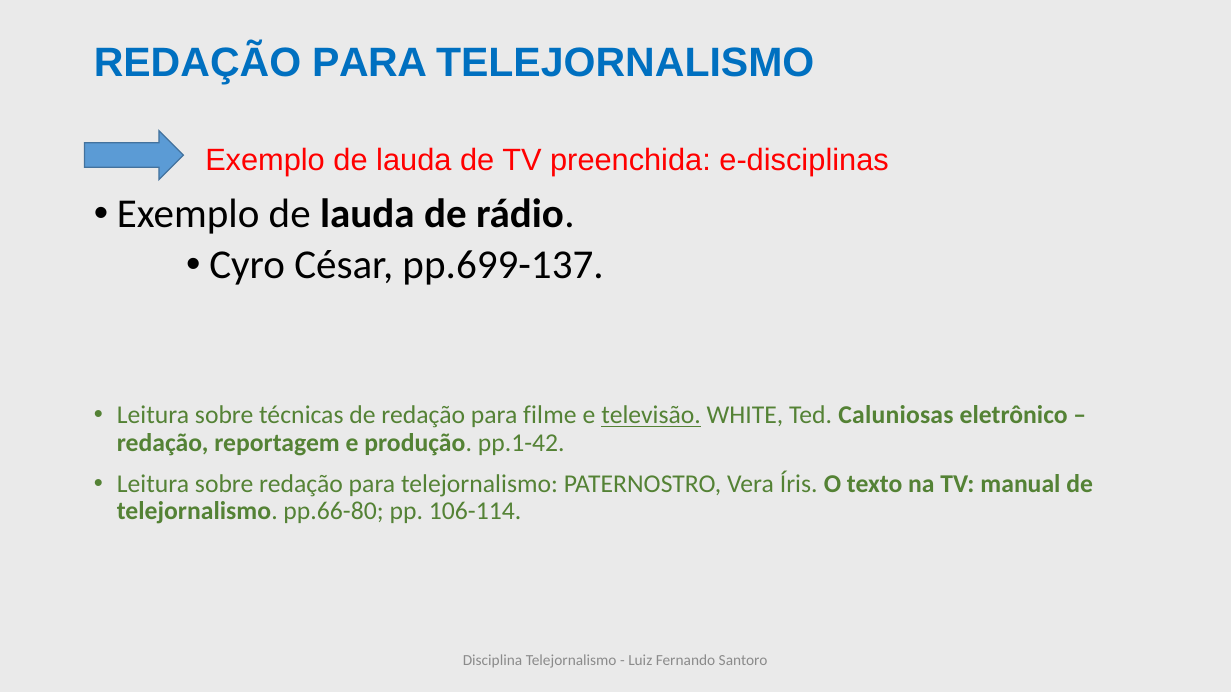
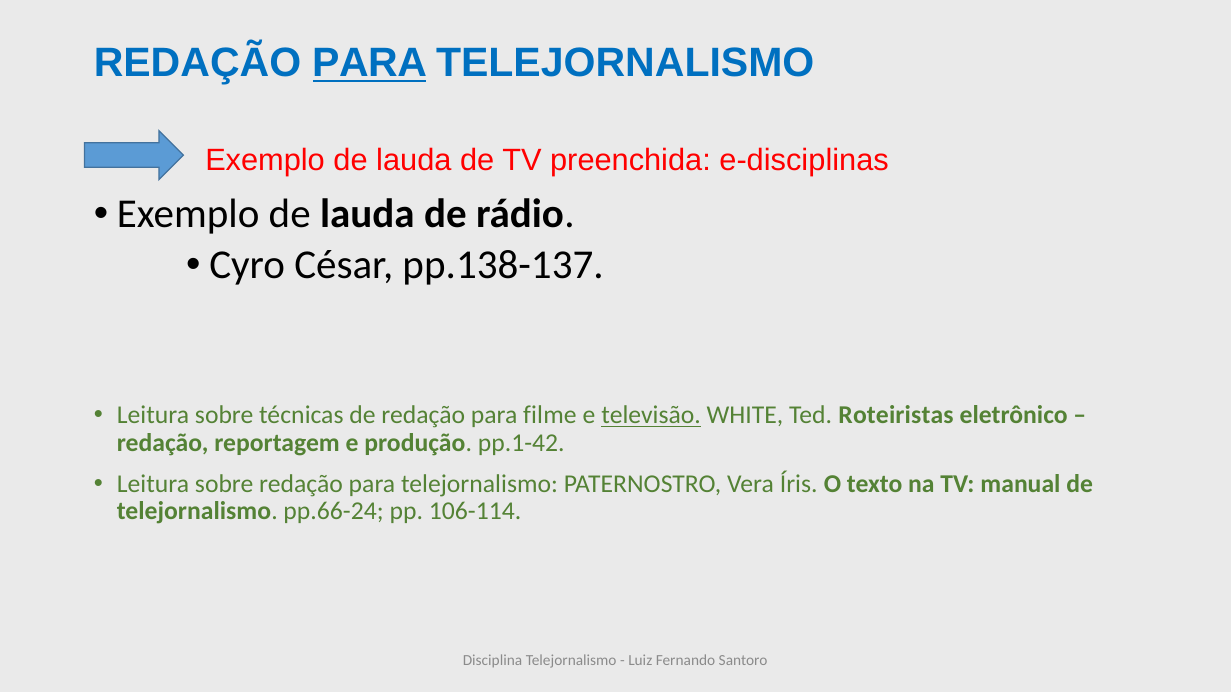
PARA at (370, 63) underline: none -> present
pp.699-137: pp.699-137 -> pp.138-137
Caluniosas: Caluniosas -> Roteiristas
pp.66-80: pp.66-80 -> pp.66-24
